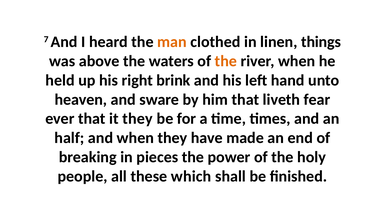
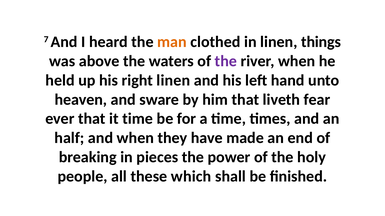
the at (226, 61) colour: orange -> purple
right brink: brink -> linen
it they: they -> time
